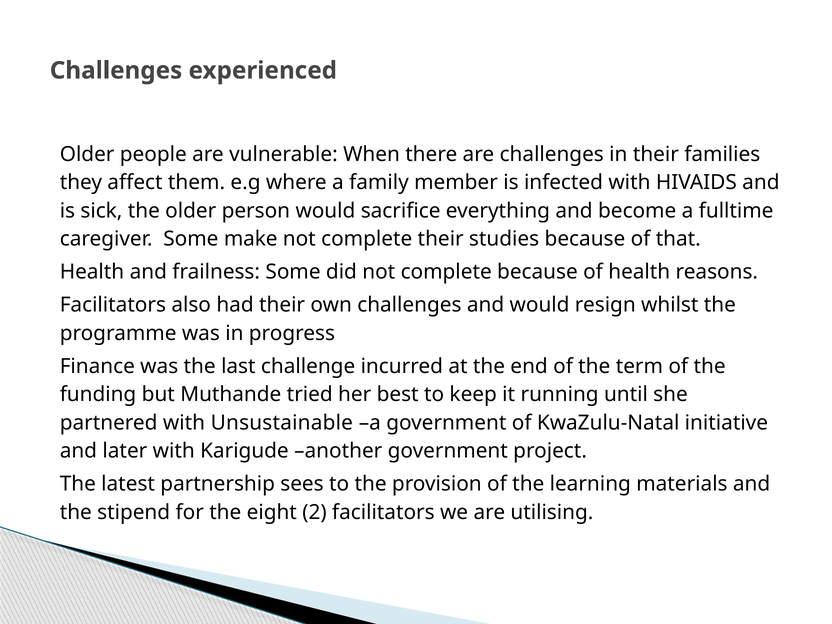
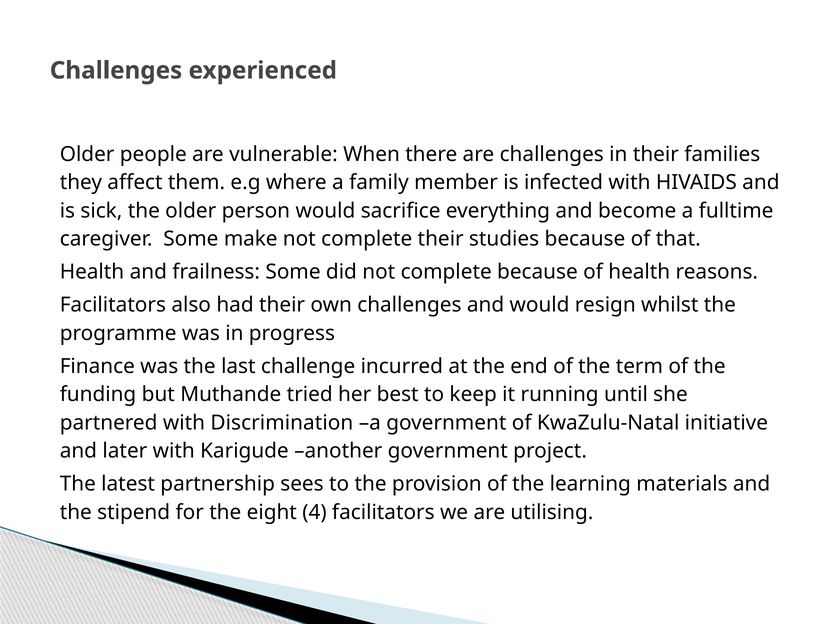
Unsustainable: Unsustainable -> Discrimination
2: 2 -> 4
